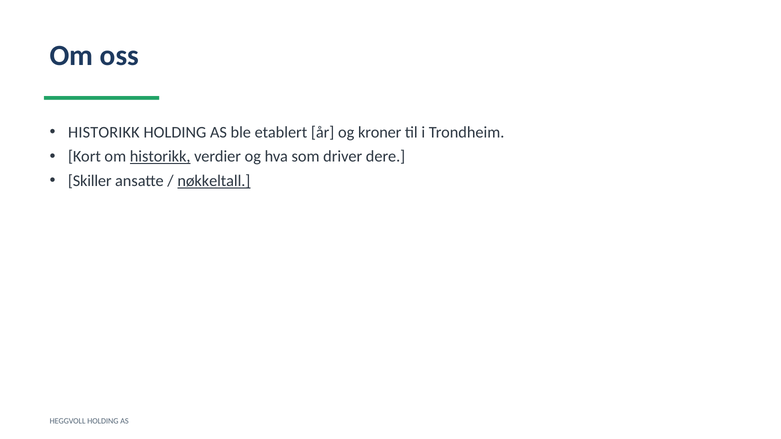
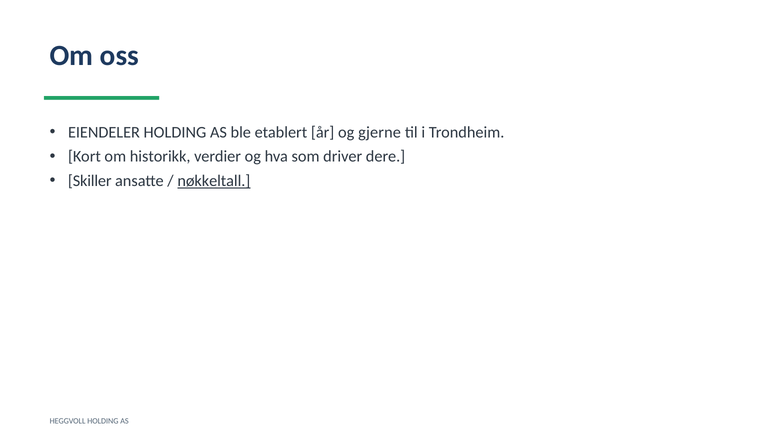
HISTORIKK at (104, 132): HISTORIKK -> EIENDELER
kroner: kroner -> gjerne
historikk at (160, 157) underline: present -> none
